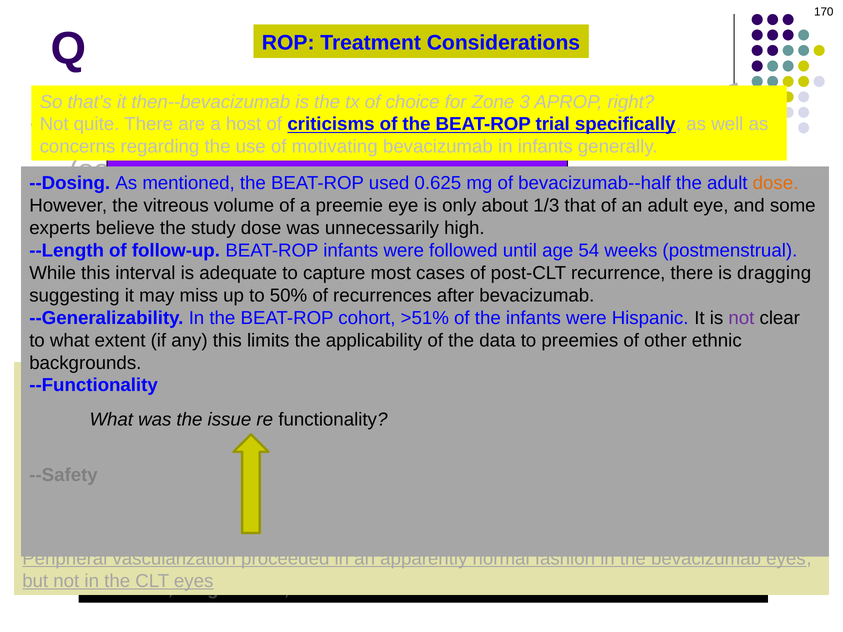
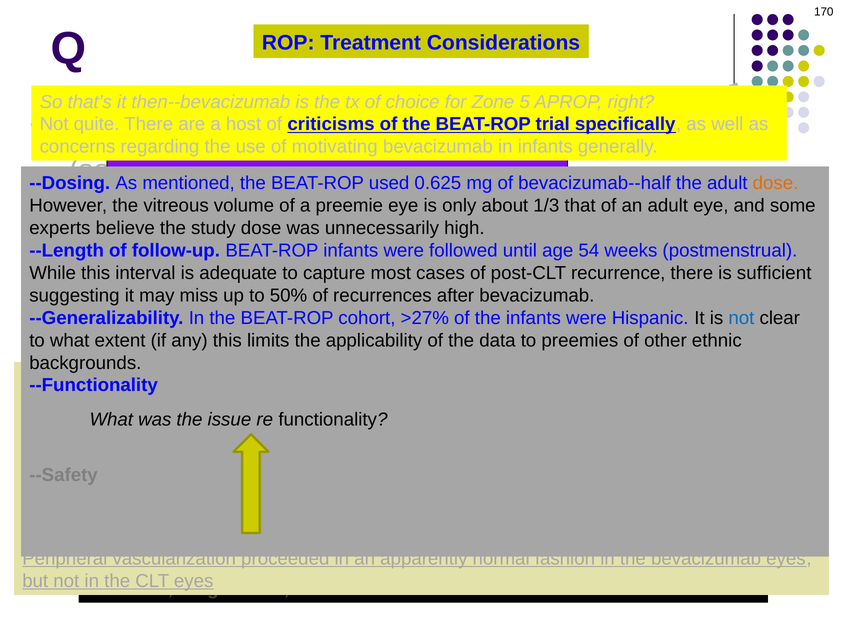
Zone 3: 3 -> 5
dragging: dragging -> sufficient
>51%: >51% -> >27%
not at (741, 318) colour: purple -> blue
